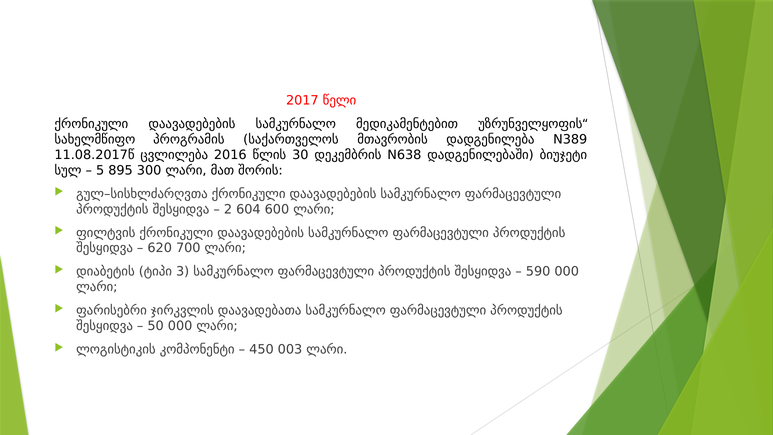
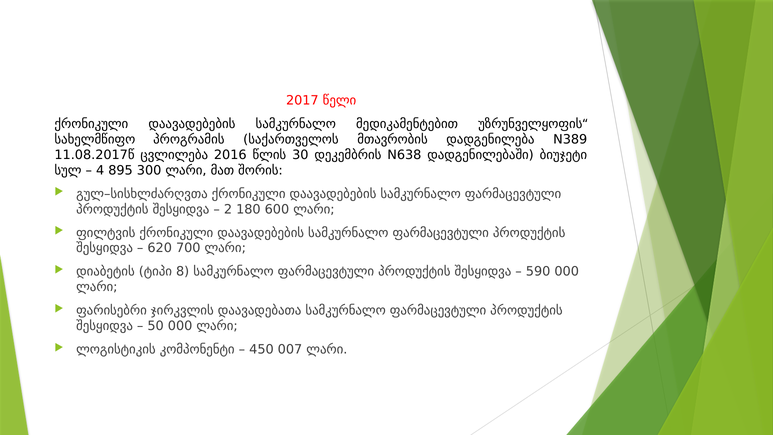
5: 5 -> 4
604: 604 -> 180
3: 3 -> 8
003: 003 -> 007
